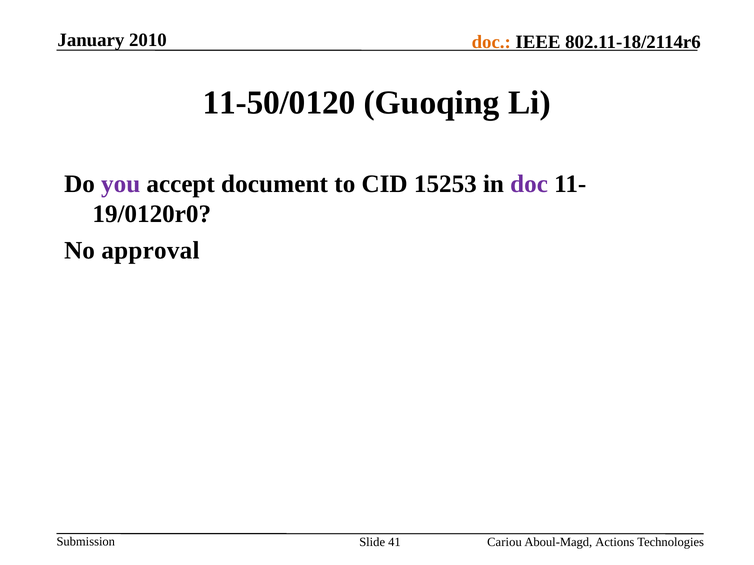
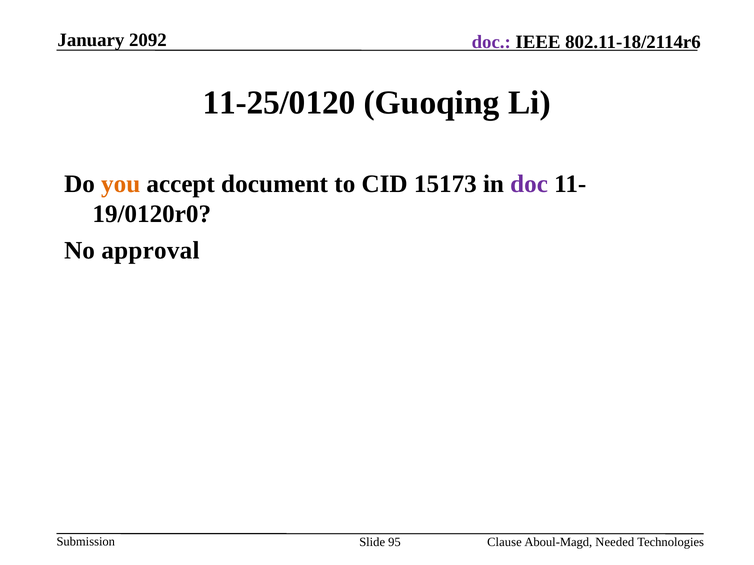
2010: 2010 -> 2092
doc at (491, 42) colour: orange -> purple
11-50/0120: 11-50/0120 -> 11-25/0120
you colour: purple -> orange
15253: 15253 -> 15173
41: 41 -> 95
Cariou: Cariou -> Clause
Actions: Actions -> Needed
